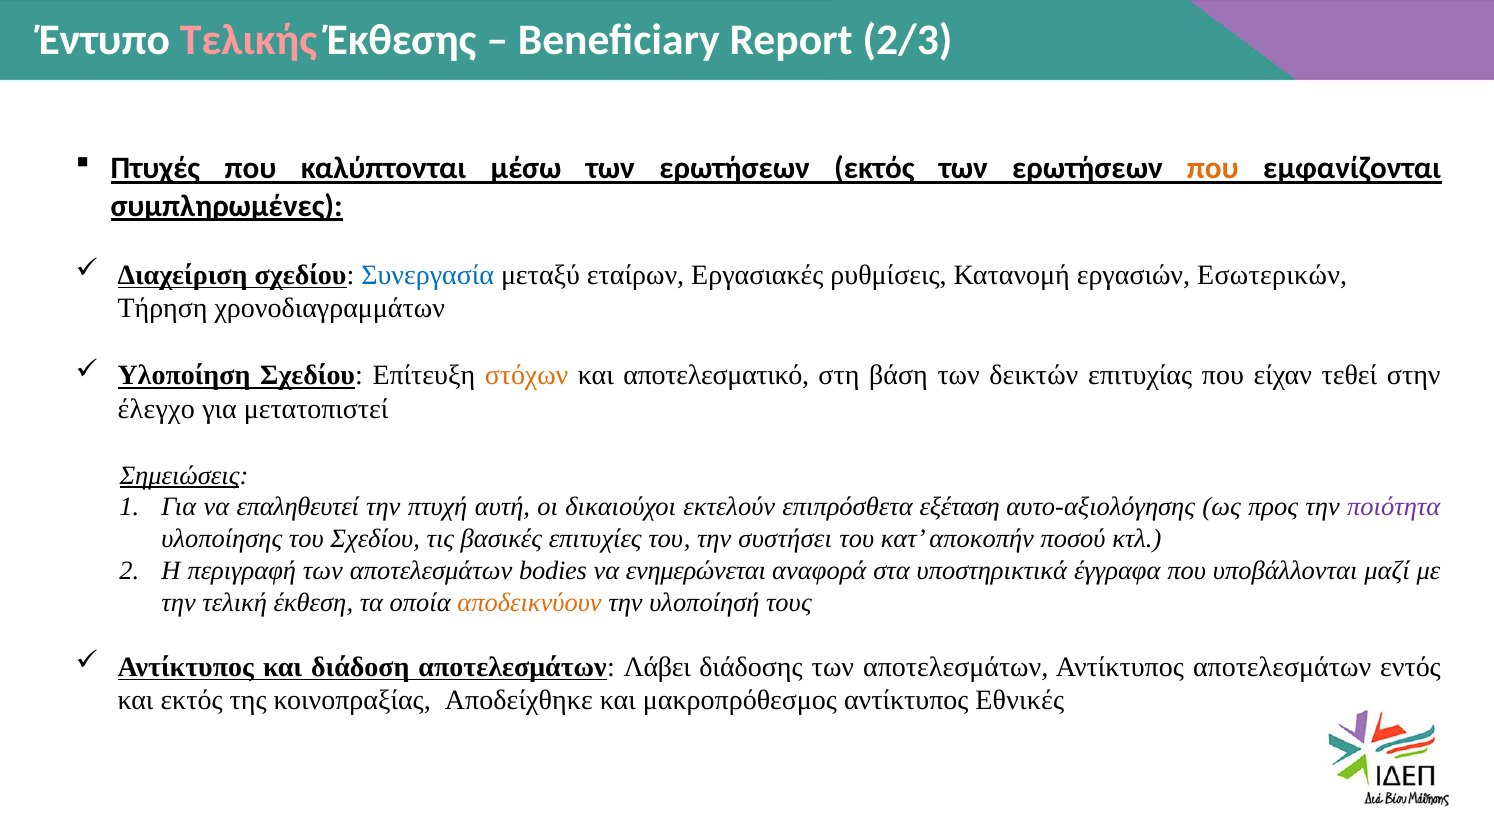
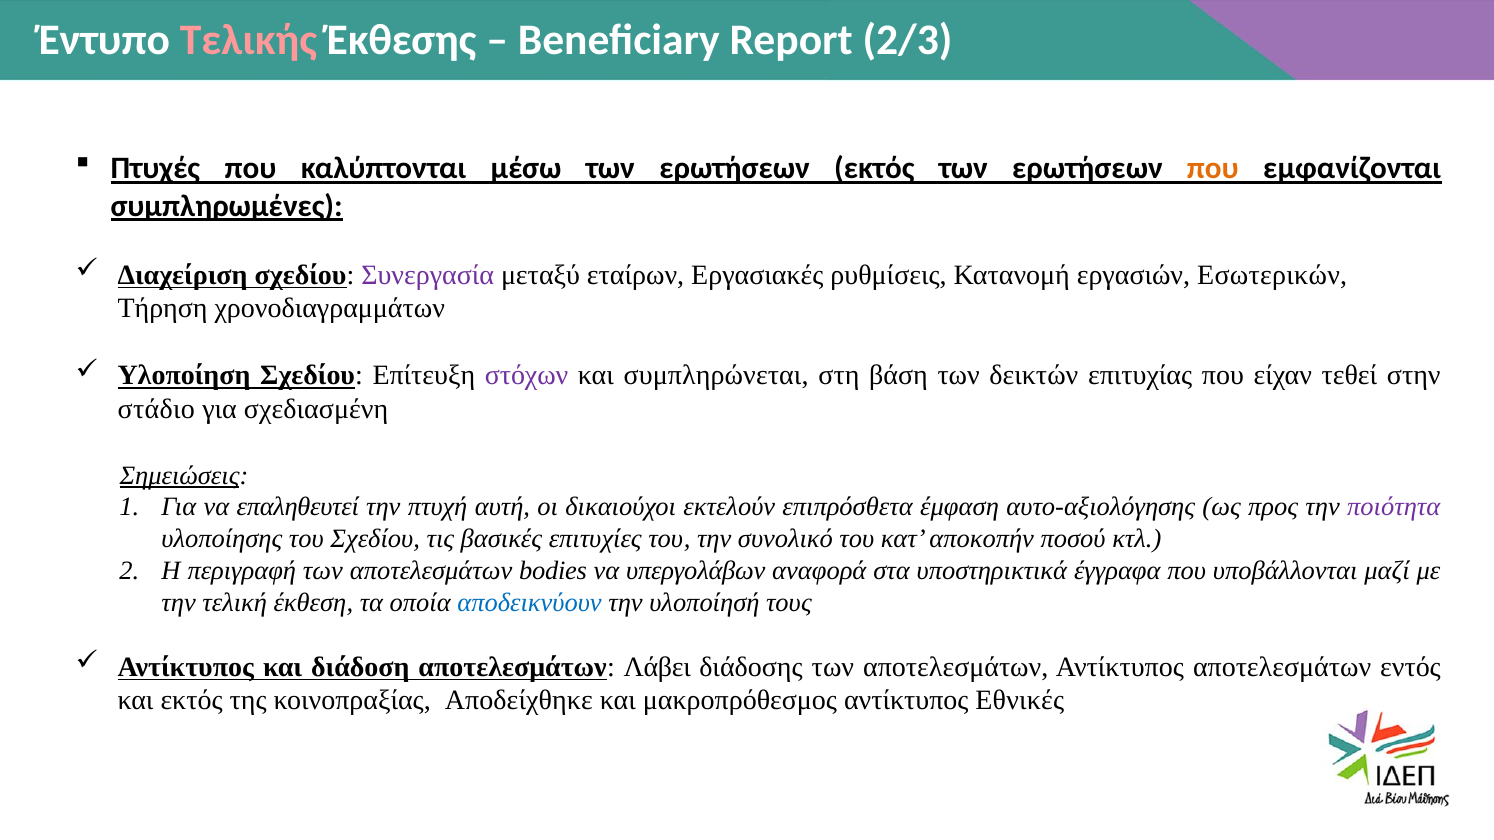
Συνεργασία colour: blue -> purple
στόχων colour: orange -> purple
αποτελεσματικό: αποτελεσματικό -> συμπληρώνεται
έλεγχο: έλεγχο -> στάδιο
μετατοπιστεί: μετατοπιστεί -> σχεδιασμένη
εξέταση: εξέταση -> έμφαση
συστήσει: συστήσει -> συνολικό
ενημερώνεται: ενημερώνεται -> υπεργολάβων
αποδεικνύουν colour: orange -> blue
